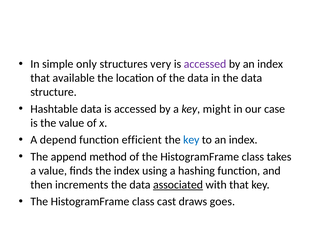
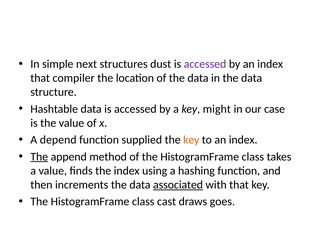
only: only -> next
very: very -> dust
available: available -> compiler
efficient: efficient -> supplied
key at (191, 140) colour: blue -> orange
The at (39, 157) underline: none -> present
